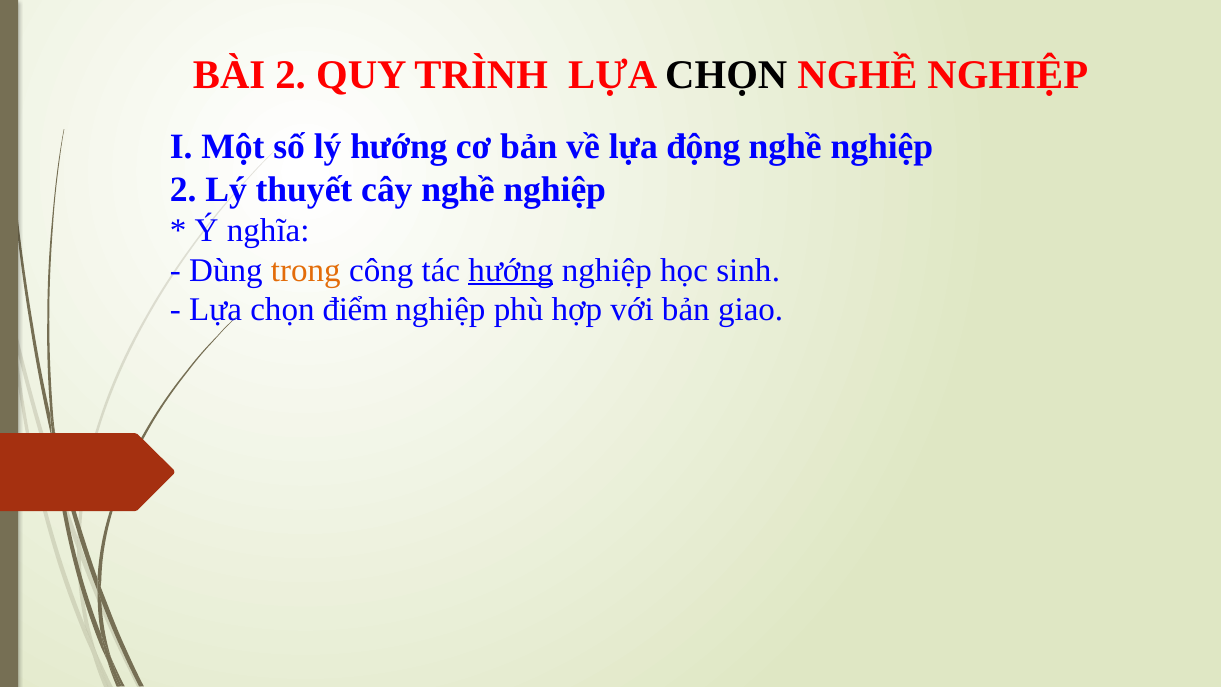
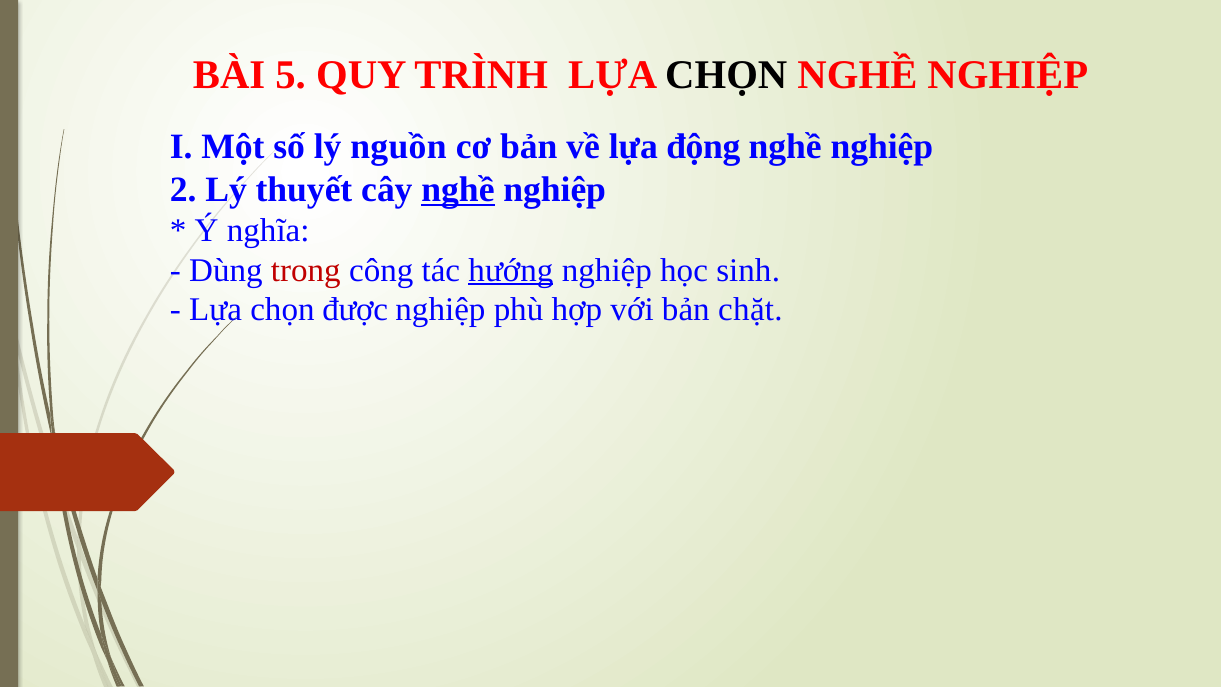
BÀI 2: 2 -> 5
lý hướng: hướng -> nguồn
nghề at (458, 189) underline: none -> present
trong colour: orange -> red
điểm: điểm -> được
giao: giao -> chặt
